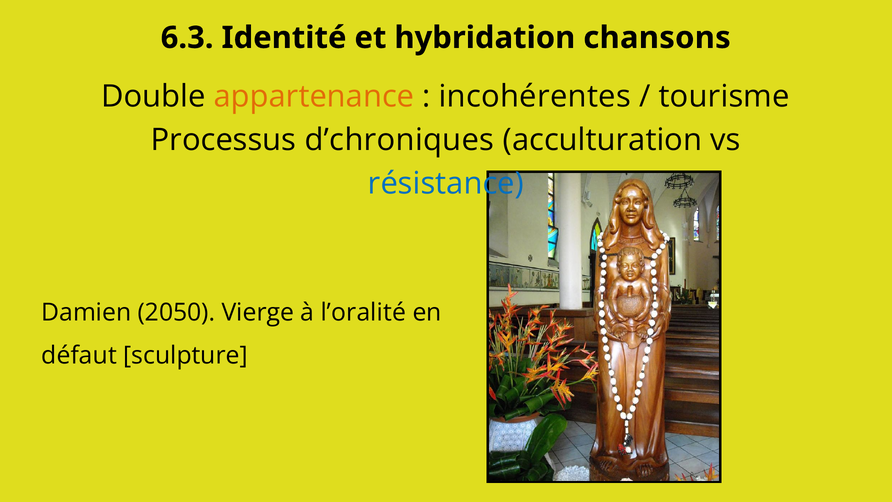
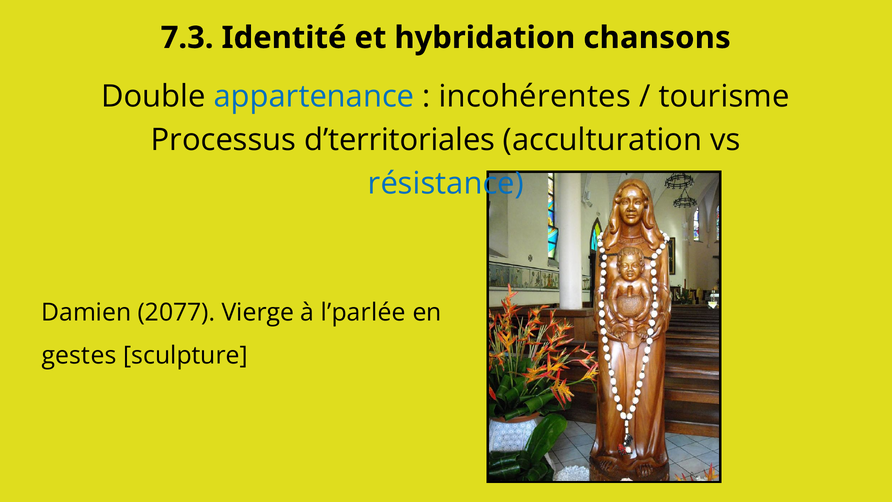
6.3: 6.3 -> 7.3
appartenance colour: orange -> blue
d’chroniques: d’chroniques -> d’territoriales
2050: 2050 -> 2077
l’oralité: l’oralité -> l’parlée
défaut: défaut -> gestes
